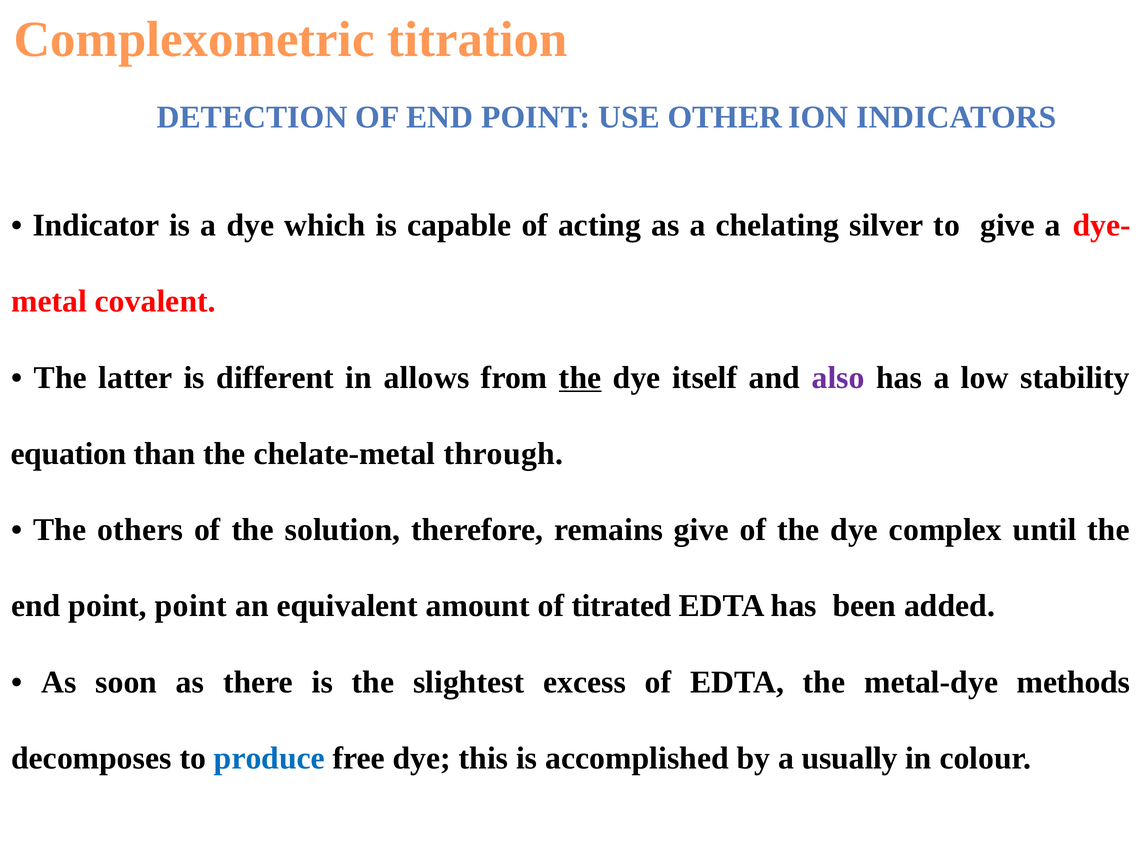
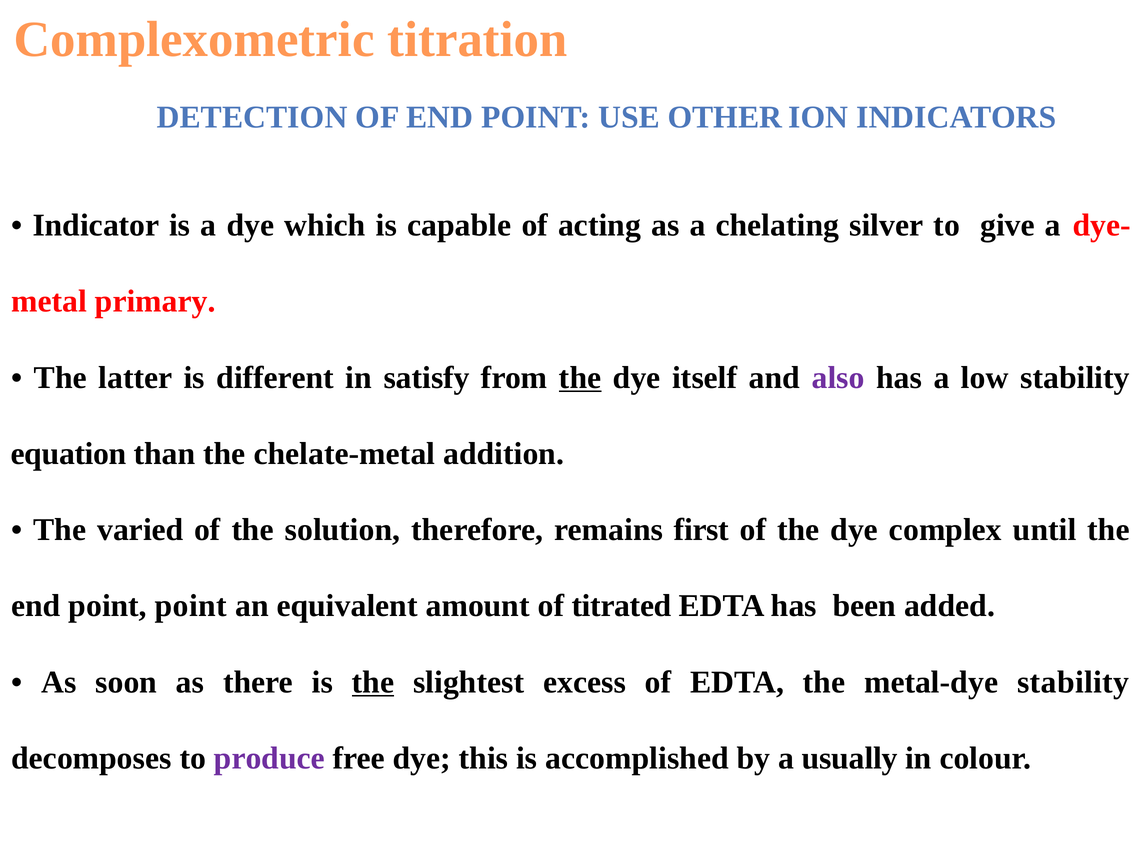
covalent: covalent -> primary
allows: allows -> satisfy
through: through -> addition
others: others -> varied
remains give: give -> first
the at (373, 683) underline: none -> present
metal-dye methods: methods -> stability
produce colour: blue -> purple
